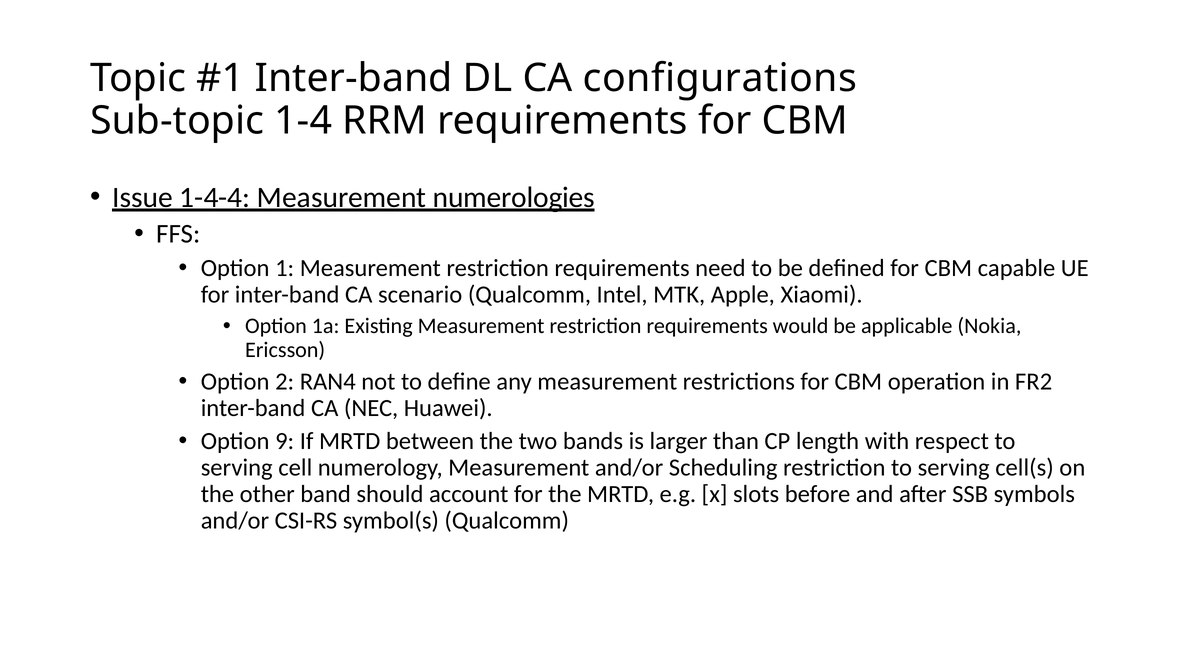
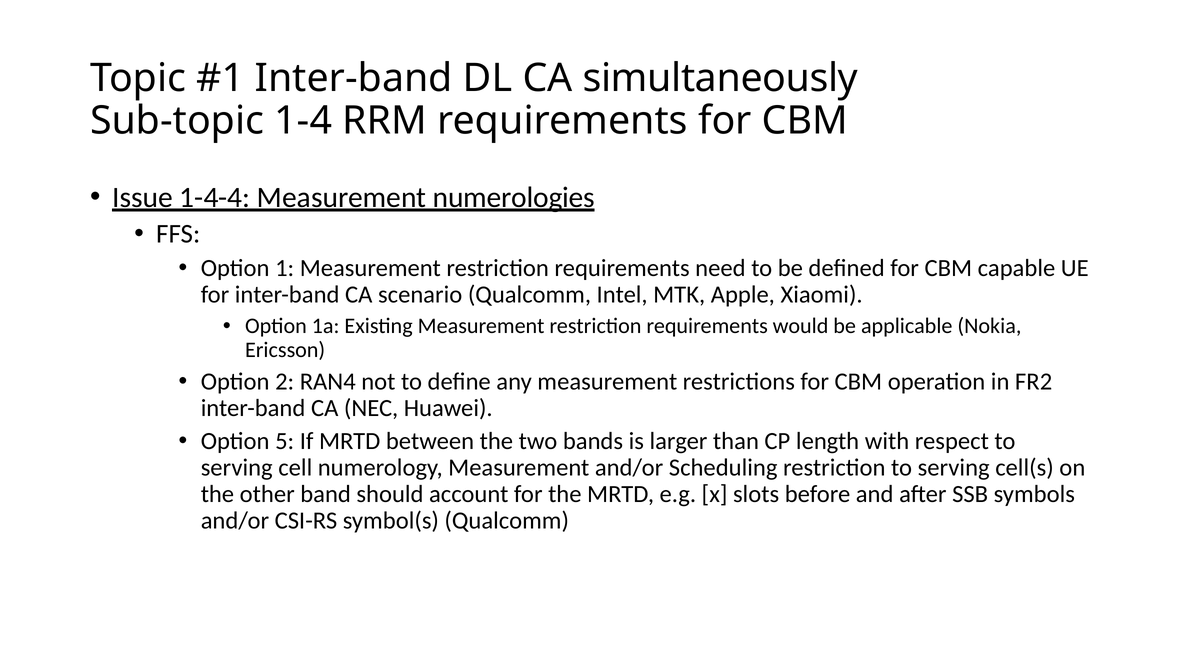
configurations: configurations -> simultaneously
9: 9 -> 5
